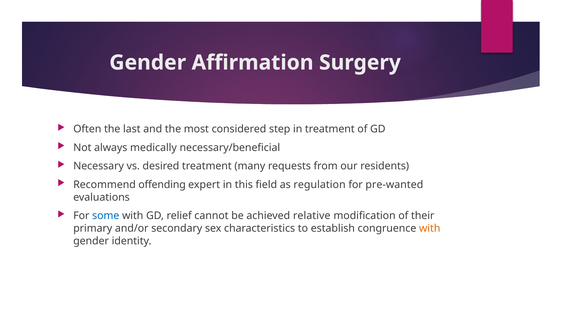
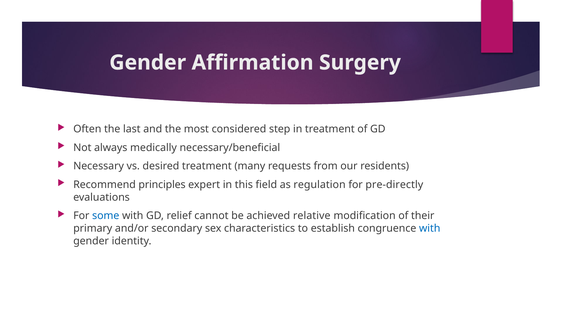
offending: offending -> principles
pre-wanted: pre-wanted -> pre-directly
with at (430, 228) colour: orange -> blue
